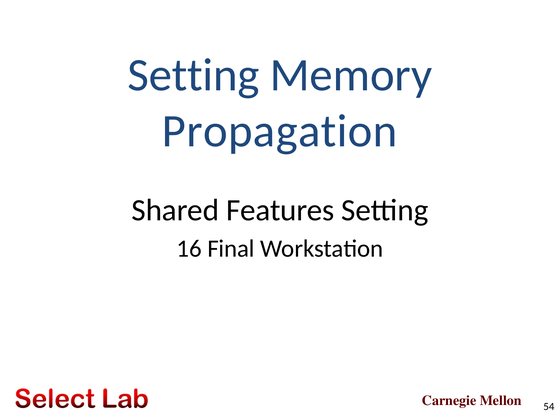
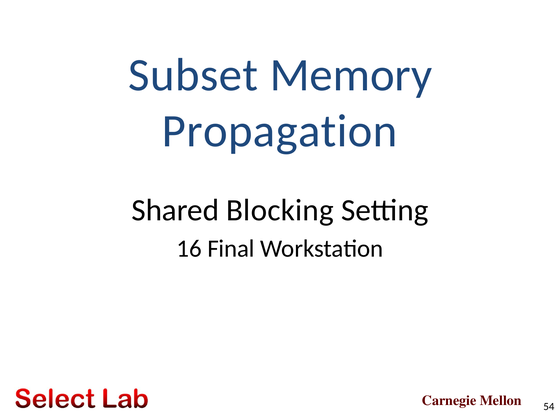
Setting at (193, 75): Setting -> Subset
Features: Features -> Blocking
